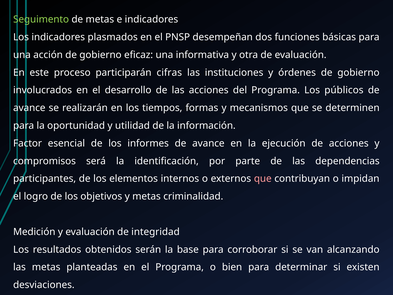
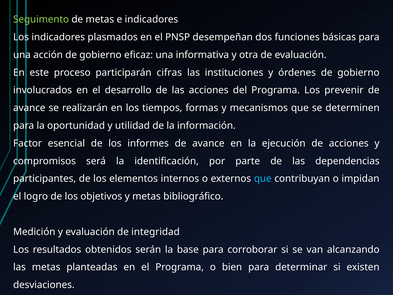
públicos: públicos -> prevenir
que at (263, 179) colour: pink -> light blue
criminalidad: criminalidad -> bibliográfico
